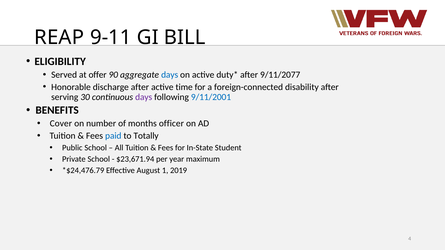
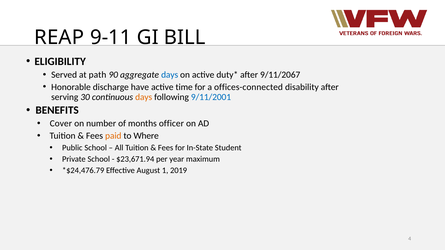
offer: offer -> path
9/11/2077: 9/11/2077 -> 9/11/2067
discharge after: after -> have
foreign-connected: foreign-connected -> offices-connected
days at (144, 97) colour: purple -> orange
paid colour: blue -> orange
Totally: Totally -> Where
